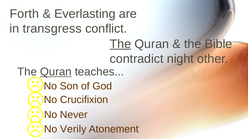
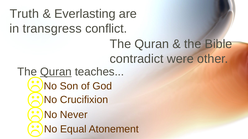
Forth: Forth -> Truth
The at (120, 44) underline: present -> none
night: night -> were
Verily: Verily -> Equal
